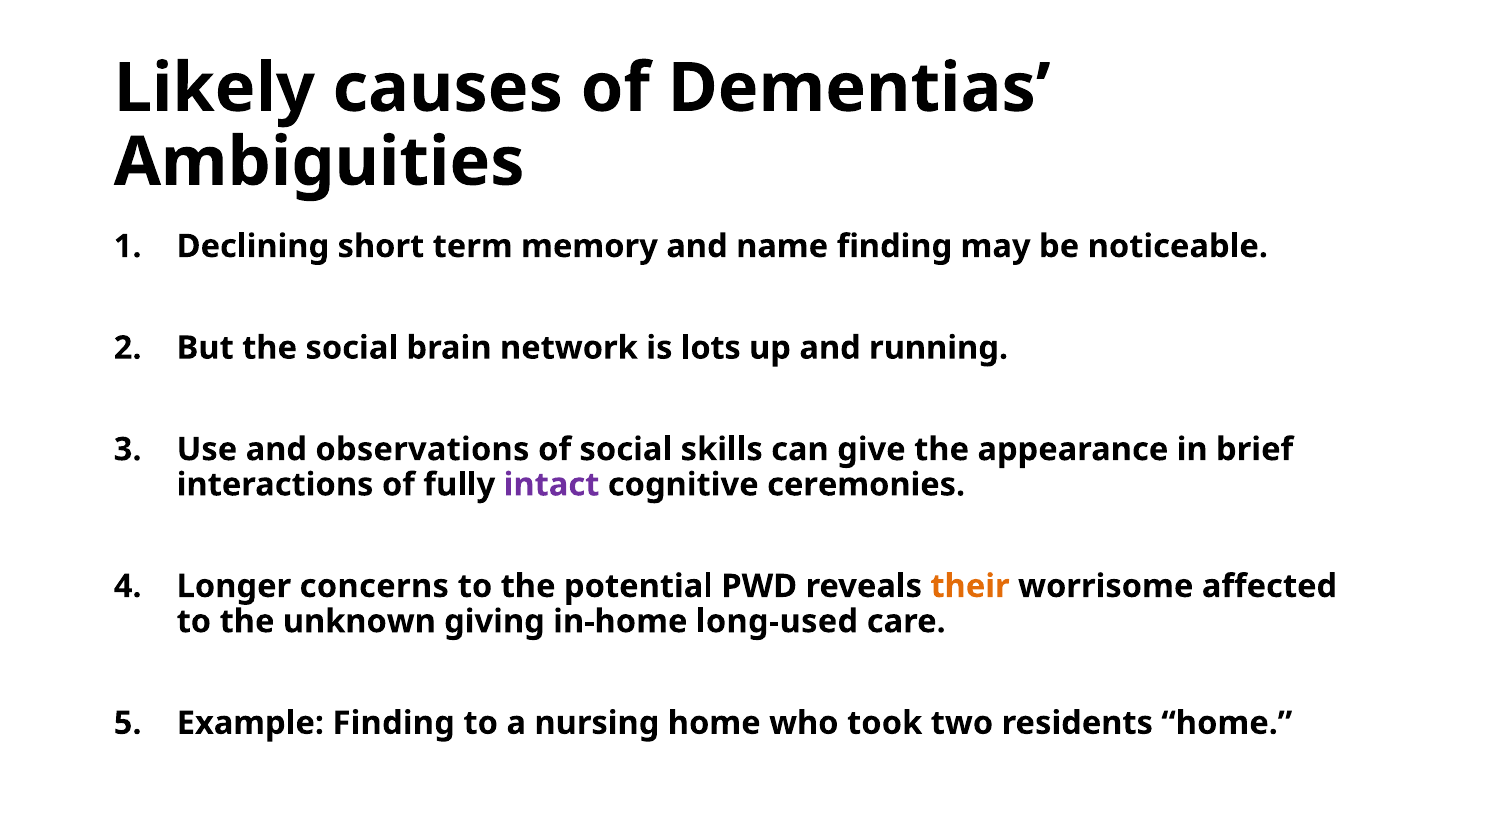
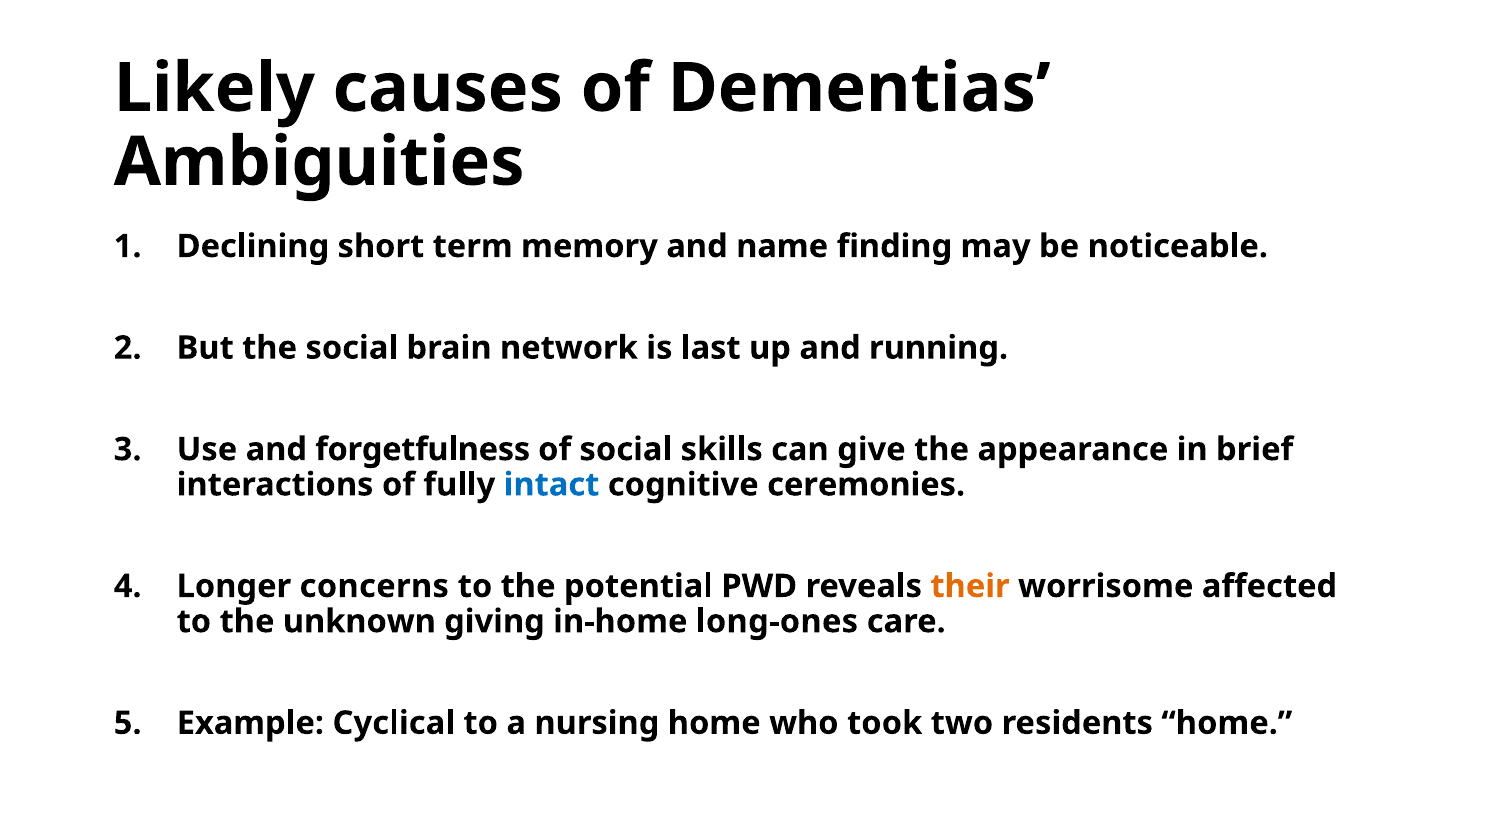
lots: lots -> last
observations: observations -> forgetfulness
intact colour: purple -> blue
long-used: long-used -> long-ones
Example Finding: Finding -> Cyclical
